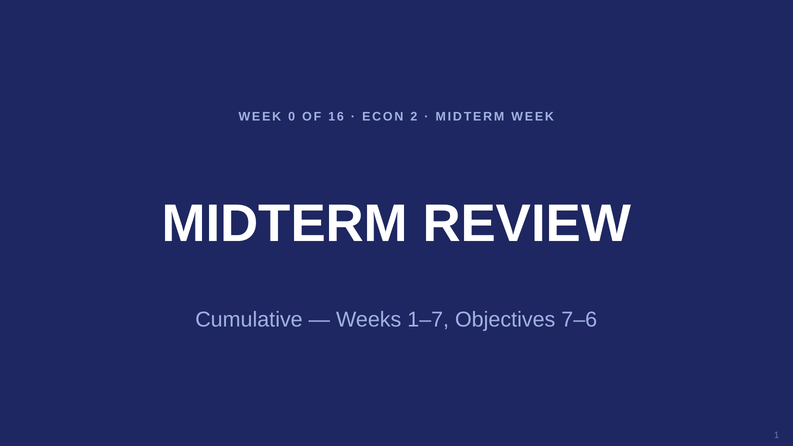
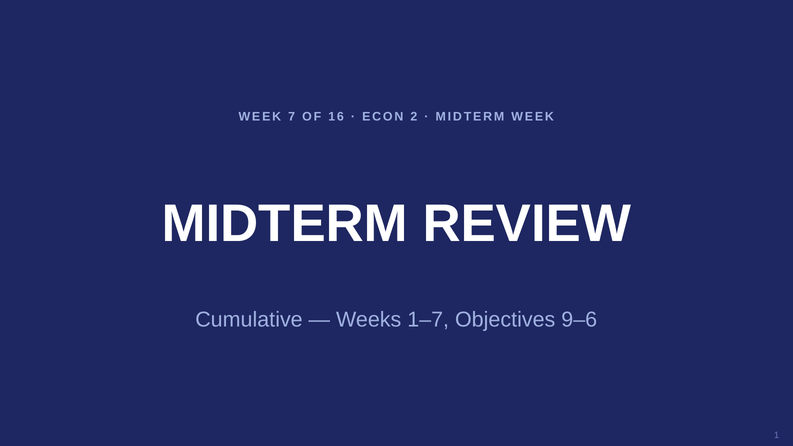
0: 0 -> 7
7–6: 7–6 -> 9–6
